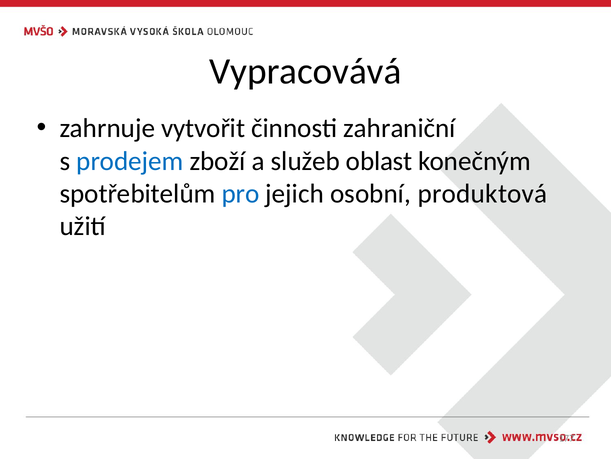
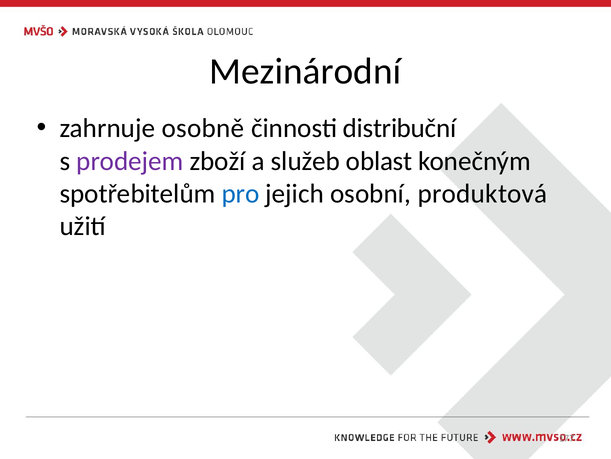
Vypracovává: Vypracovává -> Mezinárodní
vytvořit: vytvořit -> osobně
zahraniční: zahraniční -> distribuční
prodejem colour: blue -> purple
